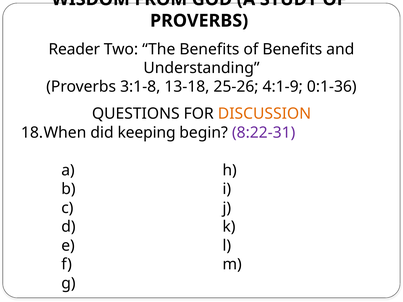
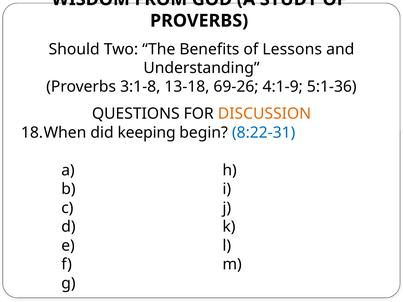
Reader: Reader -> Should
of Benefits: Benefits -> Lessons
25-26: 25-26 -> 69-26
0:1-36: 0:1-36 -> 5:1-36
8:22-31 colour: purple -> blue
